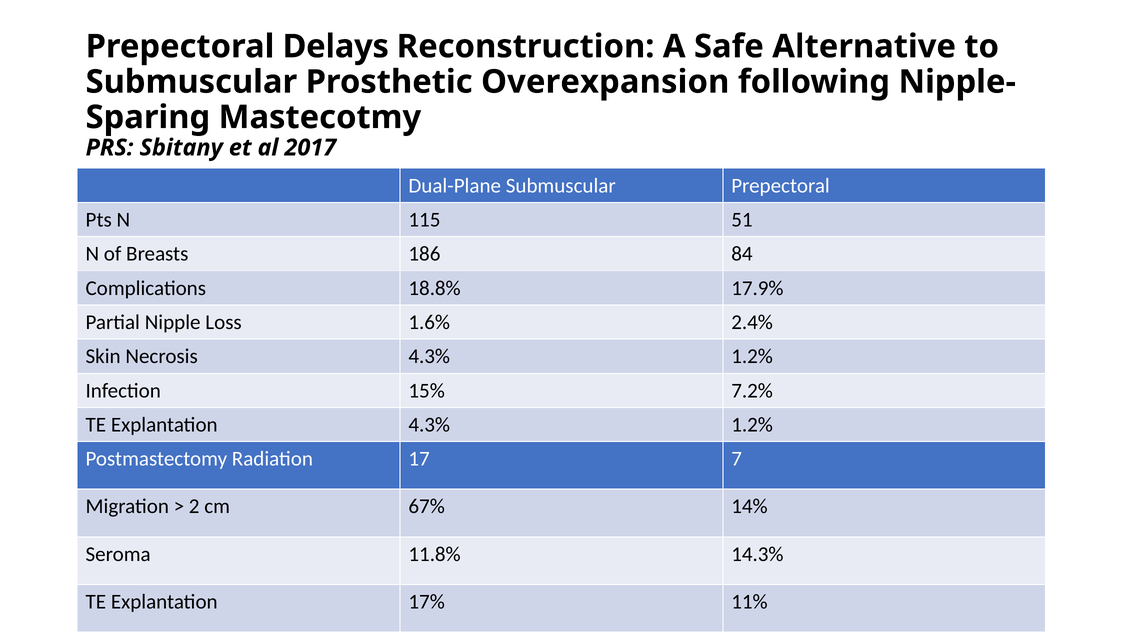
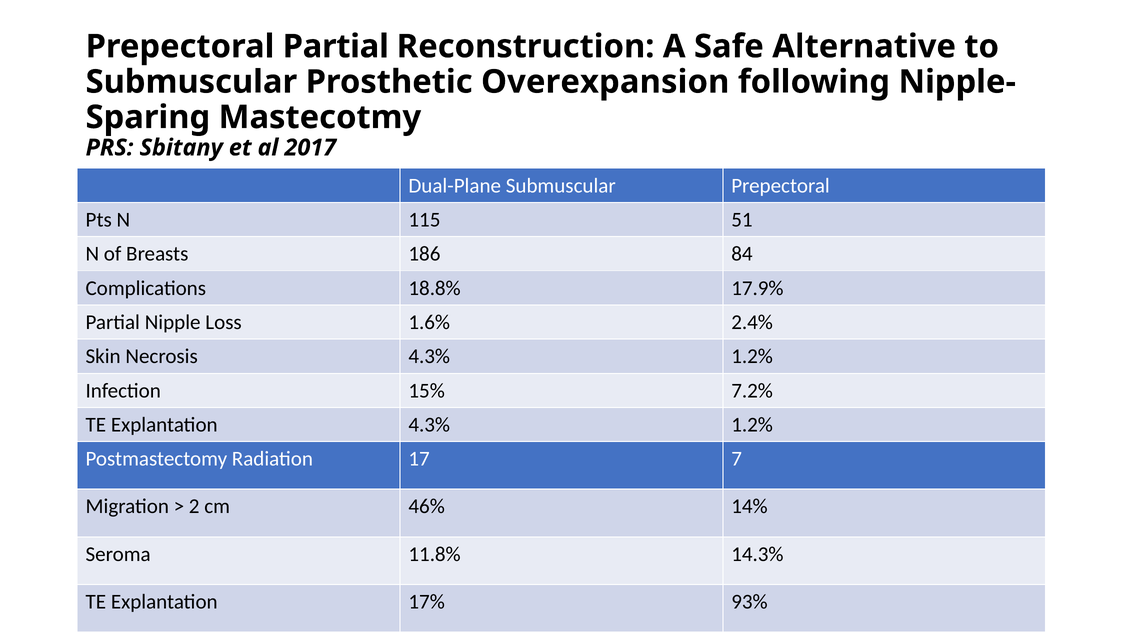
Prepectoral Delays: Delays -> Partial
67%: 67% -> 46%
11%: 11% -> 93%
